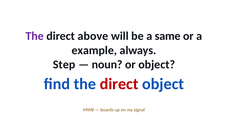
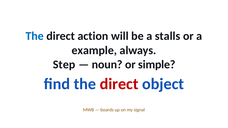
The at (35, 36) colour: purple -> blue
above: above -> action
same: same -> stalls
or object: object -> simple
